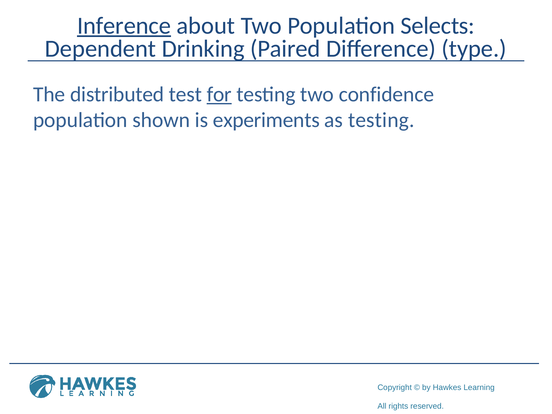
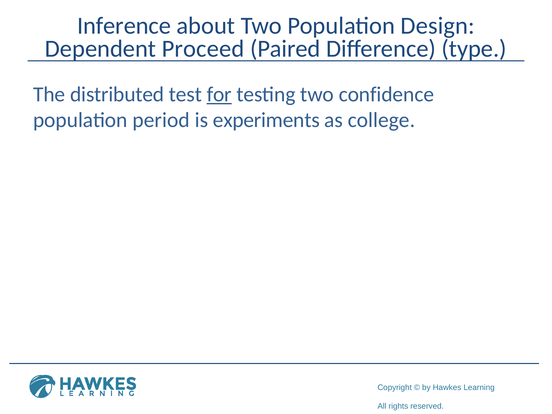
Inference underline: present -> none
Selects: Selects -> Design
Drinking: Drinking -> Proceed
shown: shown -> period
as testing: testing -> college
